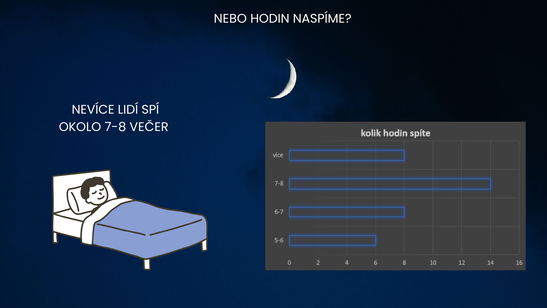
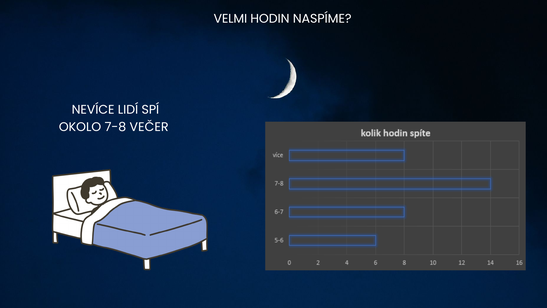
NEBO: NEBO -> VELMI
